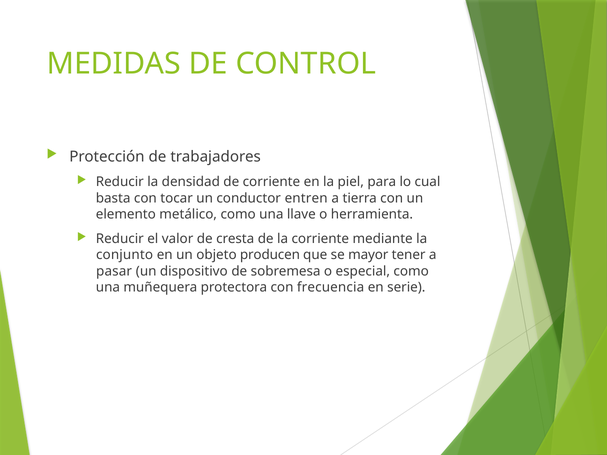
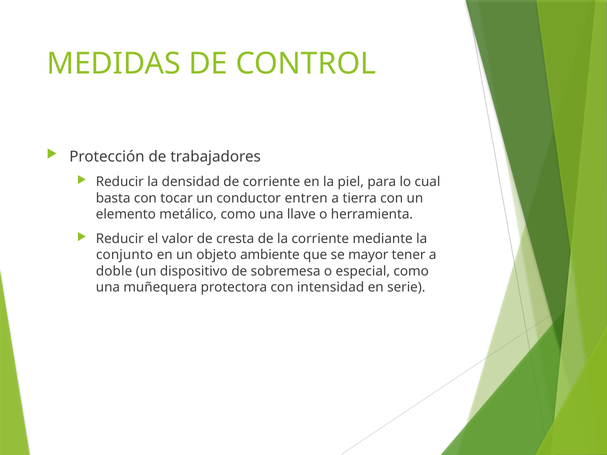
producen: producen -> ambiente
pasar: pasar -> doble
frecuencia: frecuencia -> intensidad
